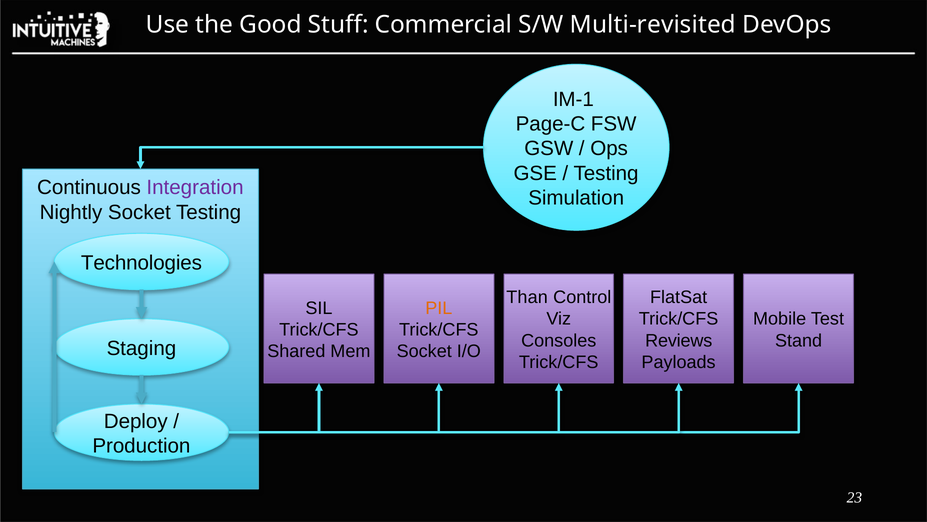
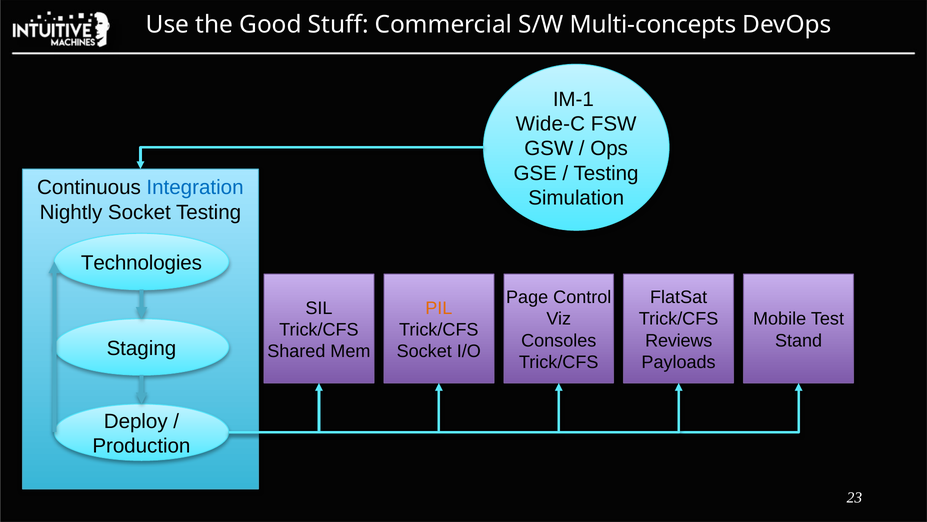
Multi-revisited: Multi-revisited -> Multi-concepts
Page-C: Page-C -> Wide-C
Integration colour: purple -> blue
Than: Than -> Page
